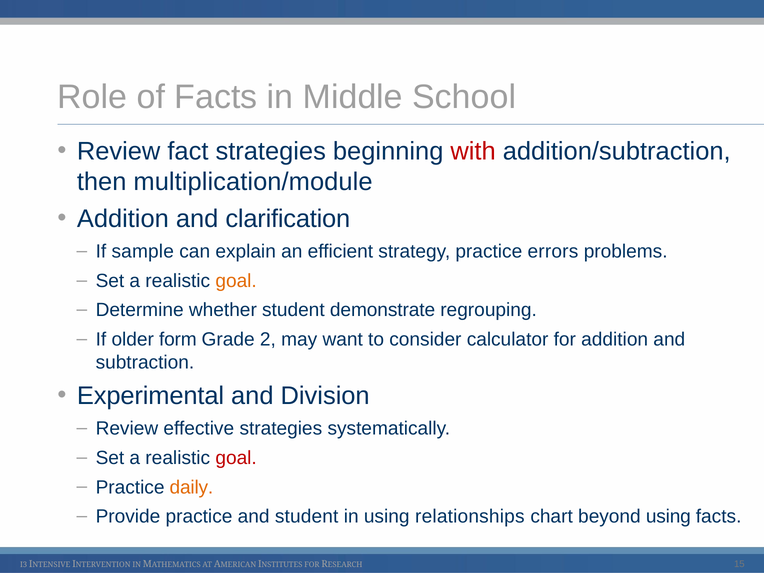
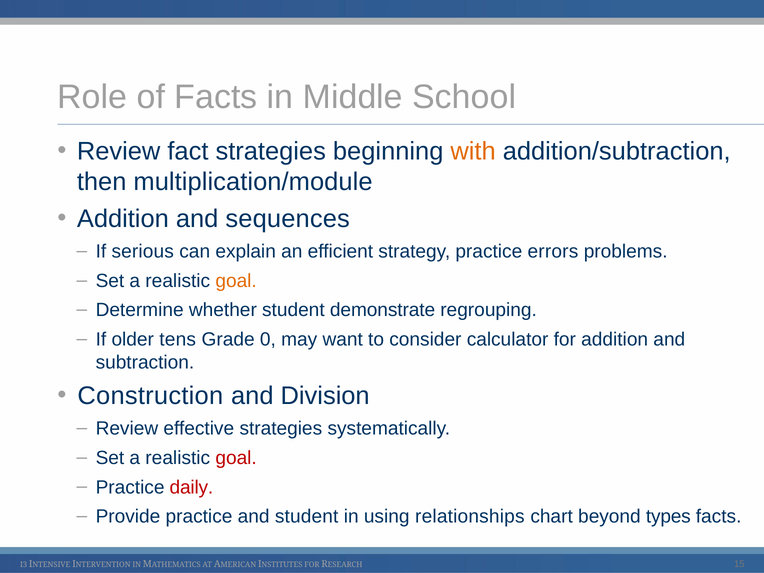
with colour: red -> orange
clarification: clarification -> sequences
sample: sample -> serious
form: form -> tens
2: 2 -> 0
Experimental: Experimental -> Construction
daily colour: orange -> red
beyond using: using -> types
